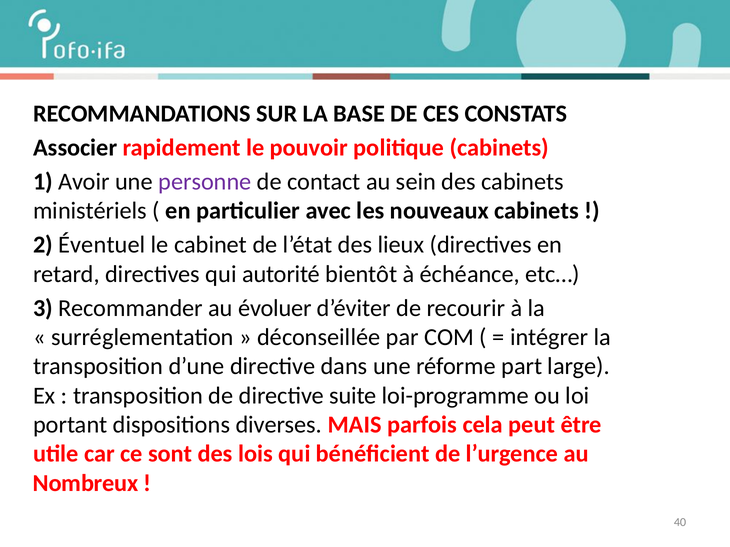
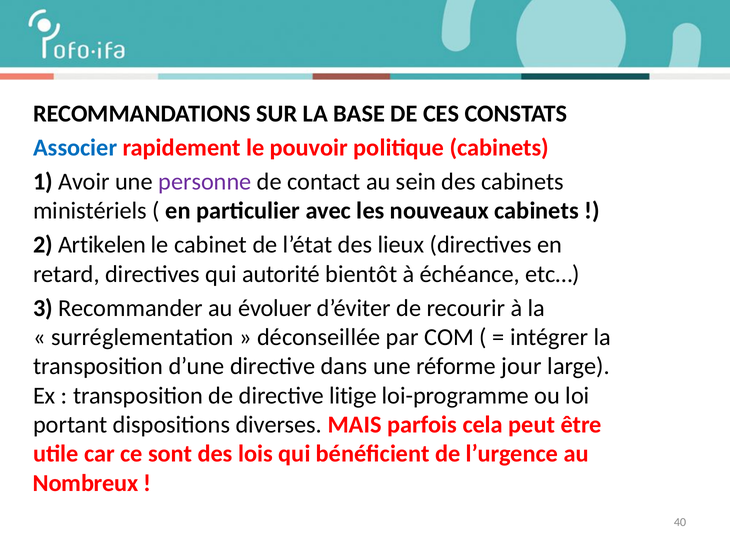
Associer colour: black -> blue
Éventuel: Éventuel -> Artikelen
part: part -> jour
suite: suite -> litige
